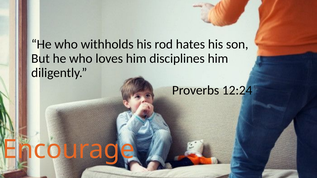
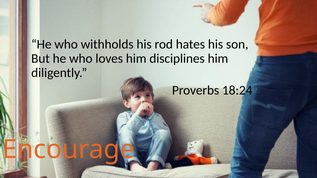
12:24: 12:24 -> 18:24
